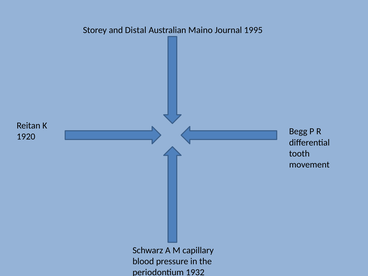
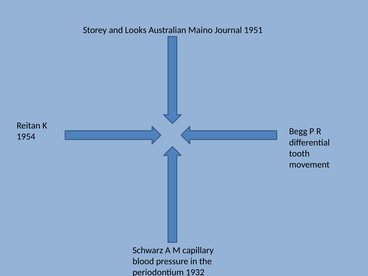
Distal: Distal -> Looks
1995: 1995 -> 1951
1920: 1920 -> 1954
